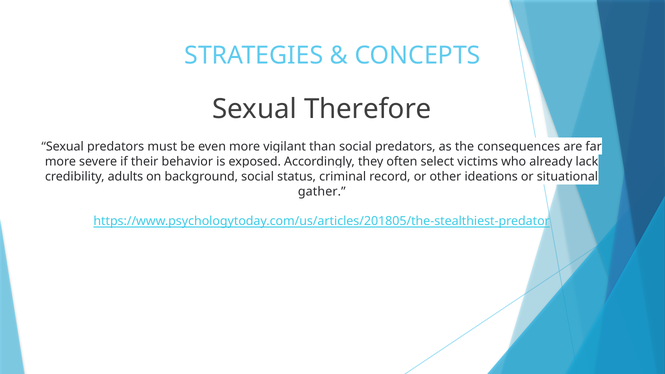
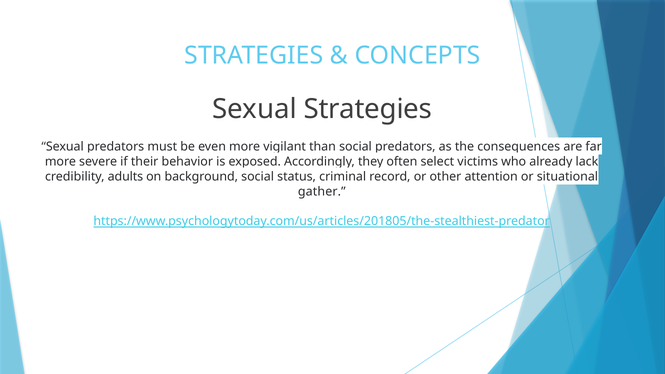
Sexual Therefore: Therefore -> Strategies
ideations: ideations -> attention
